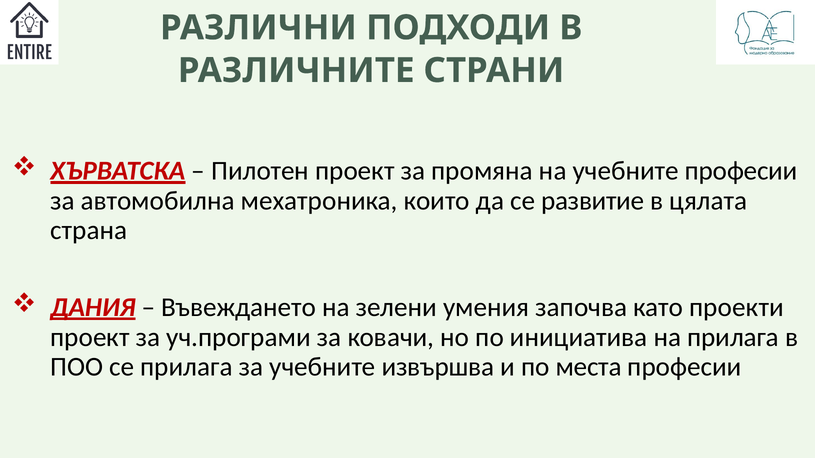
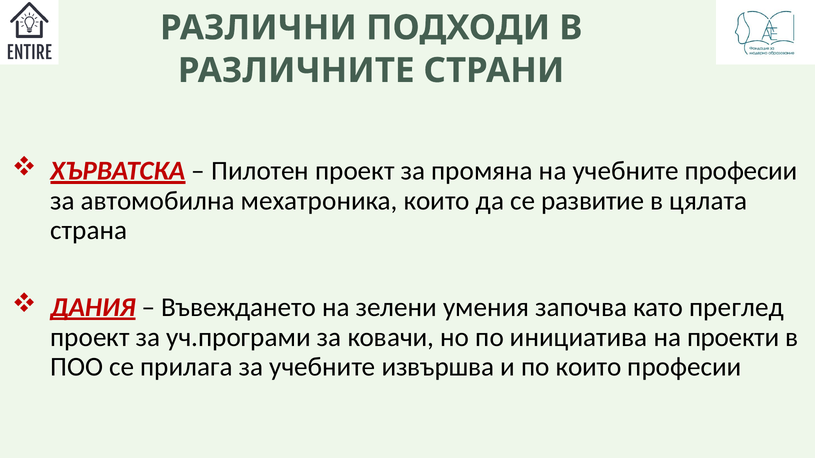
проекти: проекти -> преглед
на прилага: прилага -> проекти
по места: места -> които
